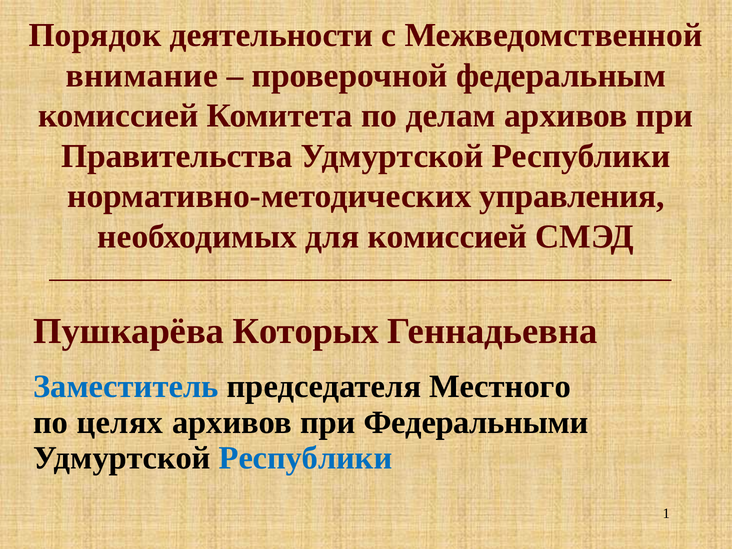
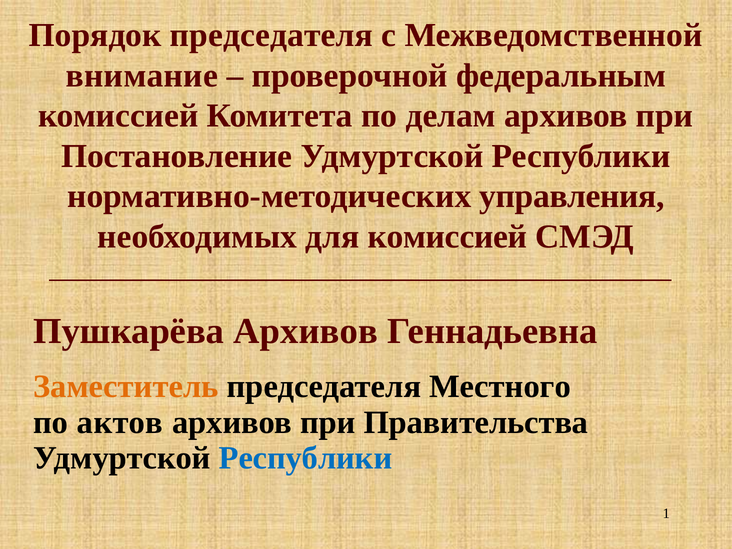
Порядок деятельности: деятельности -> председателя
Правительства: Правительства -> Постановление
Пушкарёва Которых: Которых -> Архивов
Заместитель colour: blue -> orange
целях: целях -> актов
Федеральными: Федеральными -> Правительства
